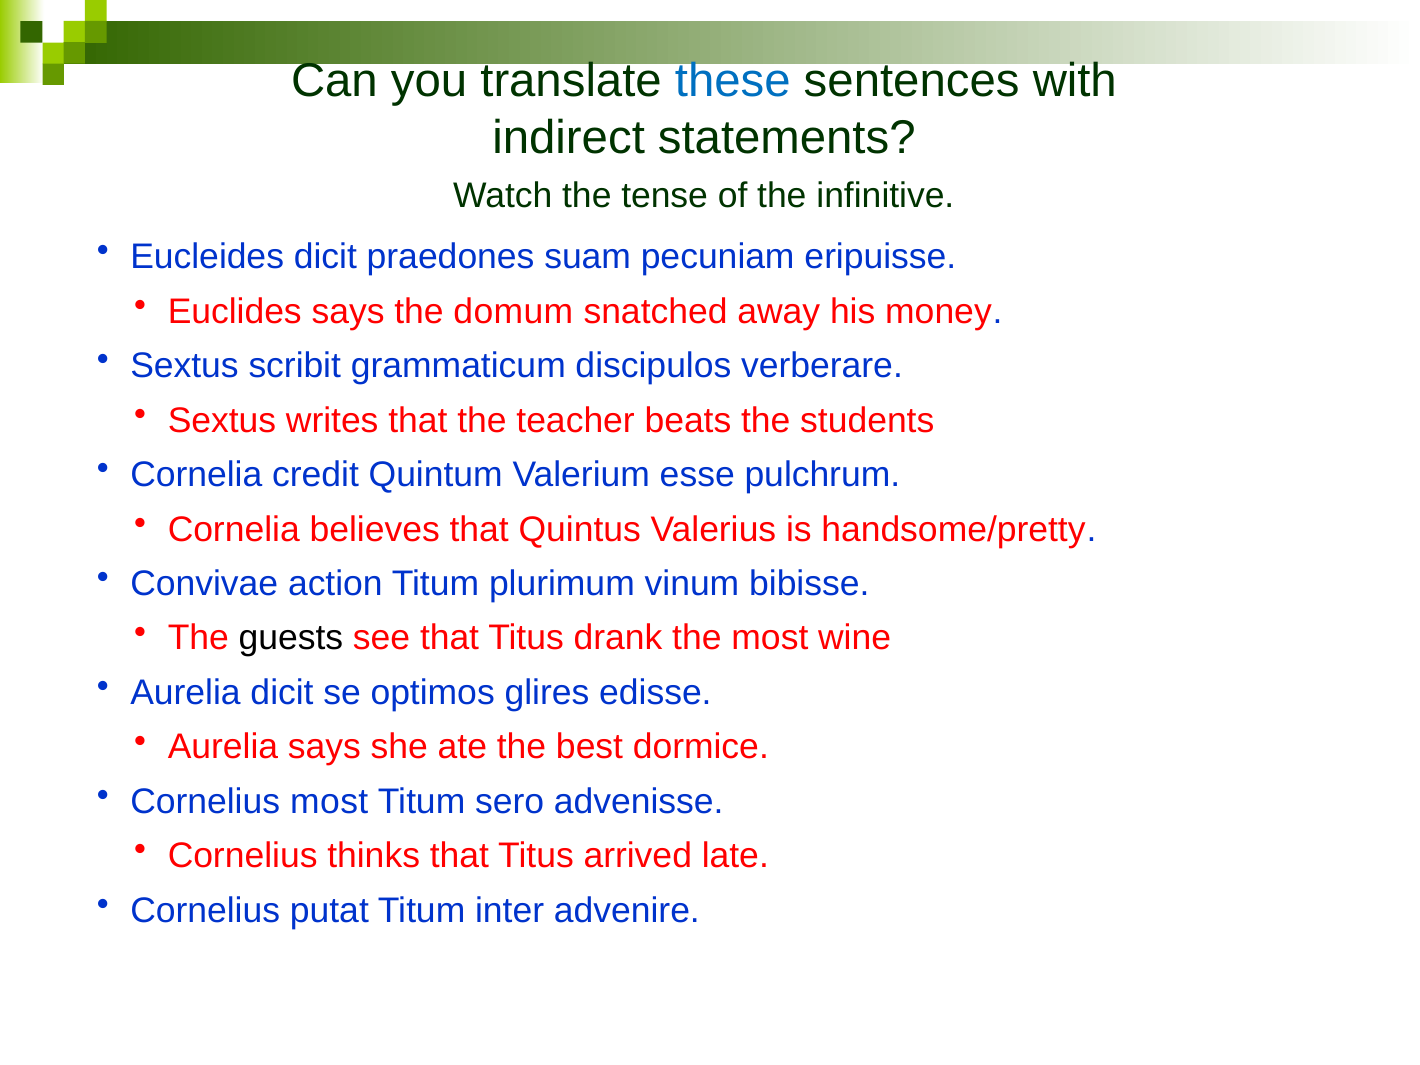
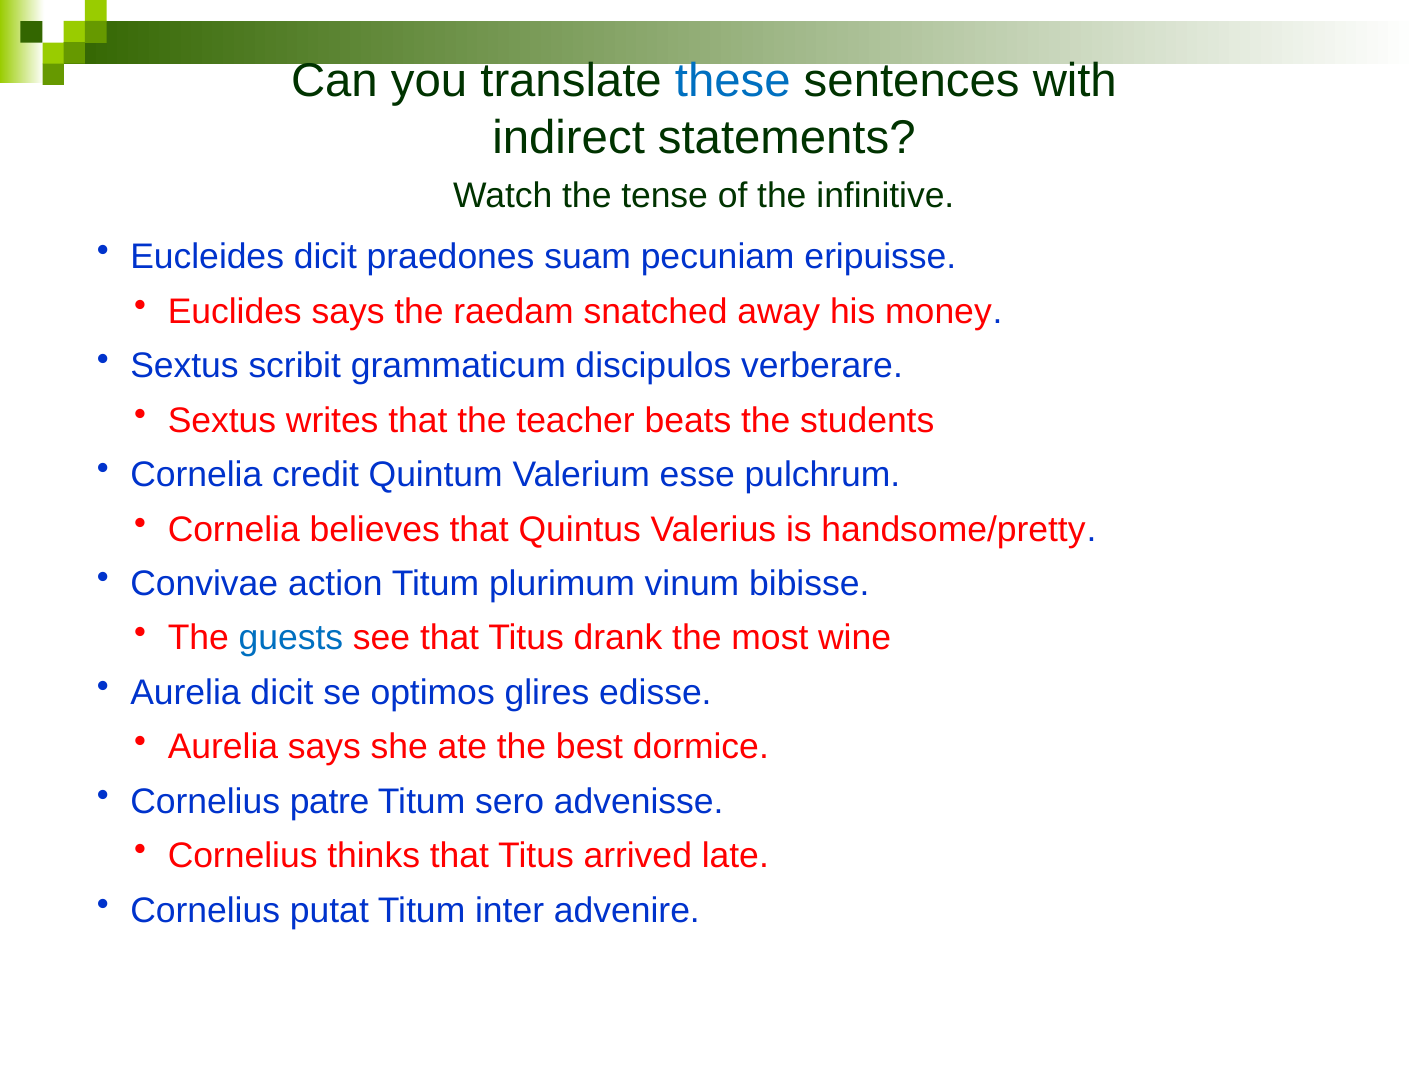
domum: domum -> raedam
guests colour: black -> blue
Cornelius most: most -> patre
